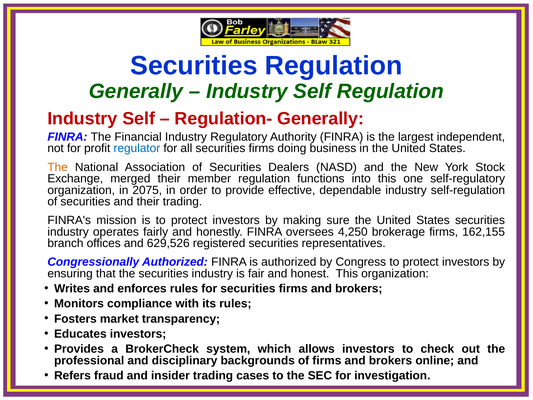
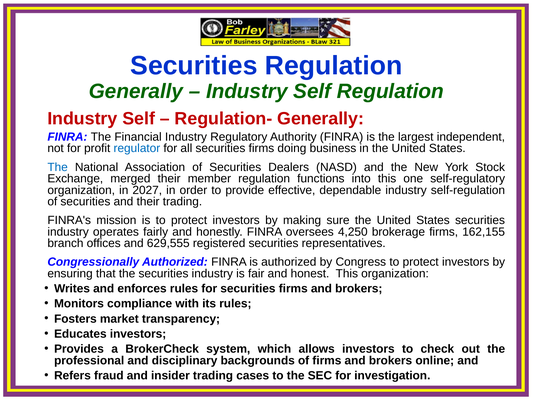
The at (58, 167) colour: orange -> blue
2075: 2075 -> 2027
629,526: 629,526 -> 629,555
